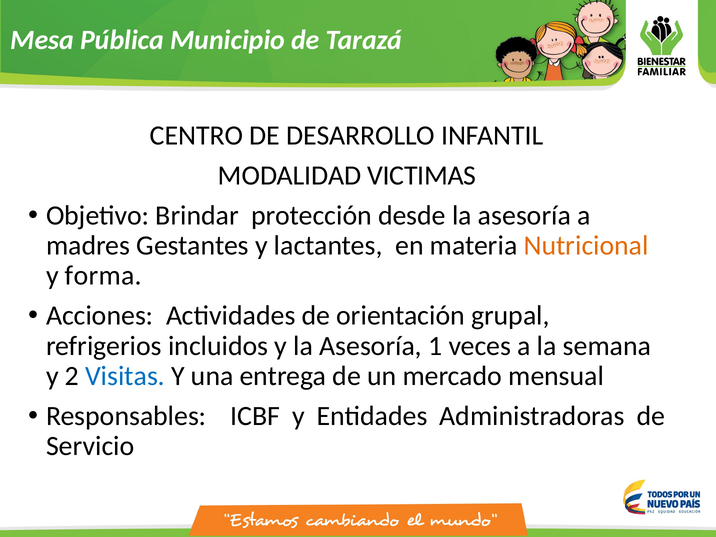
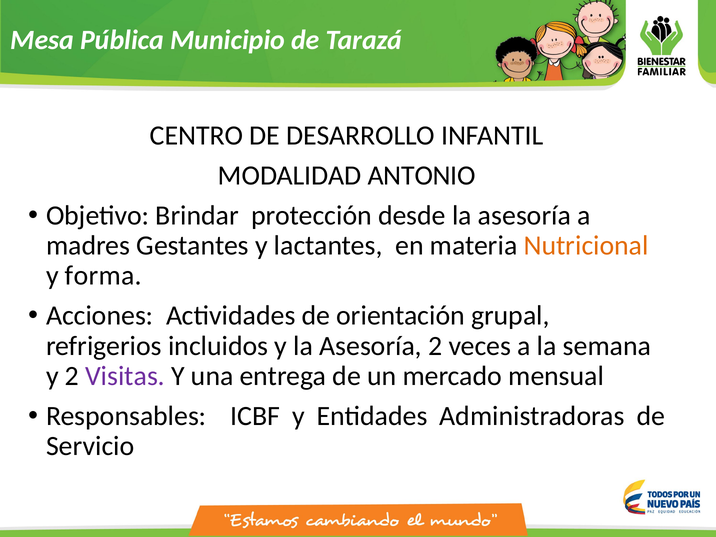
VICTIMAS: VICTIMAS -> ANTONIO
Asesoría 1: 1 -> 2
Visitas colour: blue -> purple
